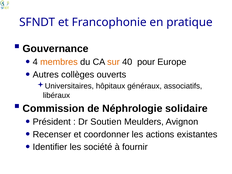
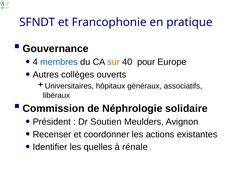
membres colour: orange -> blue
société: société -> quelles
fournir: fournir -> rénale
